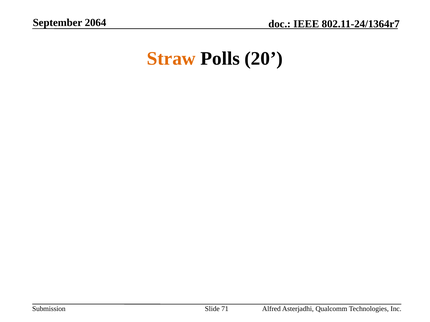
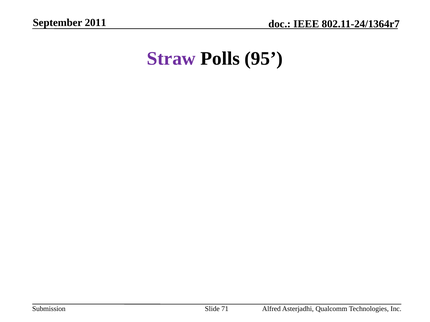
2064: 2064 -> 2011
Straw colour: orange -> purple
20: 20 -> 95
